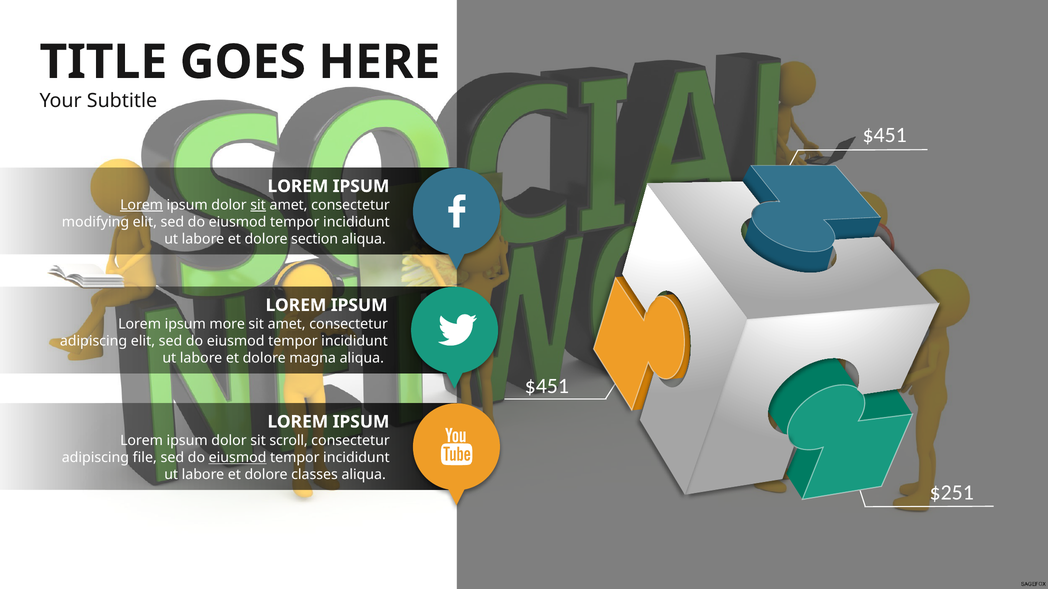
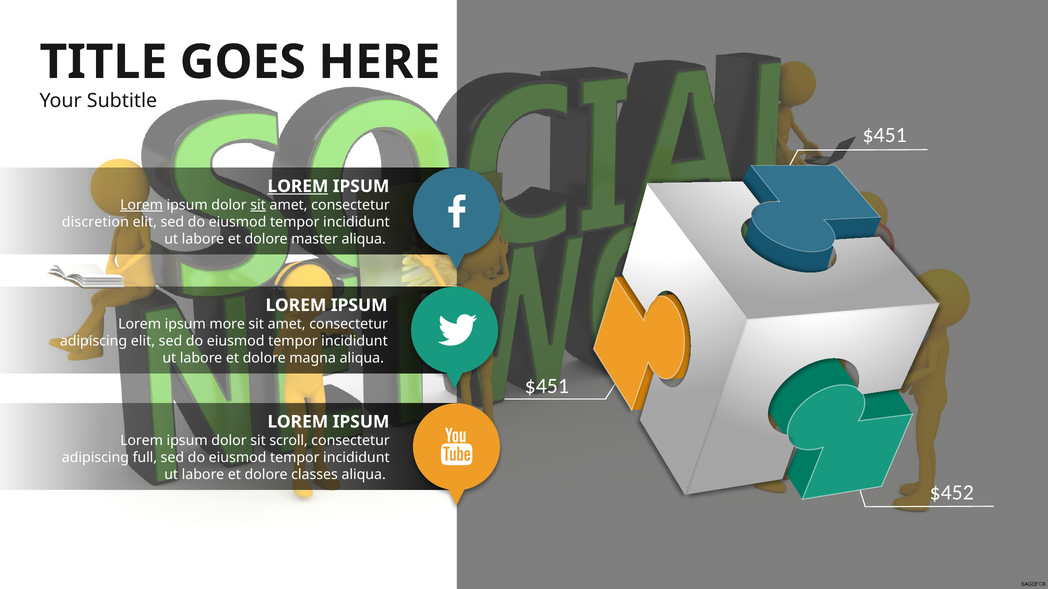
LOREM at (298, 186) underline: none -> present
modifying: modifying -> discretion
section: section -> master
file: file -> full
eiusmod at (238, 458) underline: present -> none
$251: $251 -> $452
